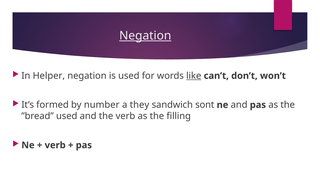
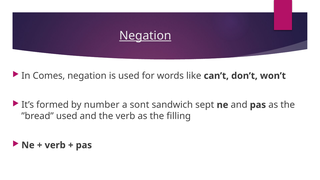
Helper: Helper -> Comes
like underline: present -> none
they: they -> sont
sont: sont -> sept
